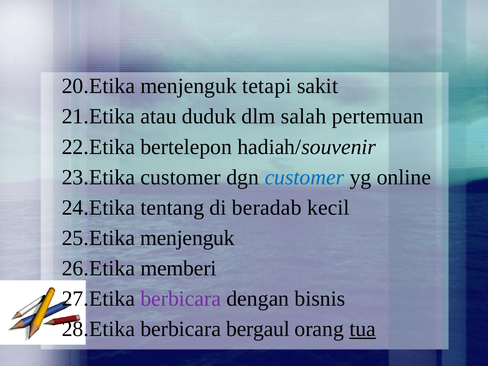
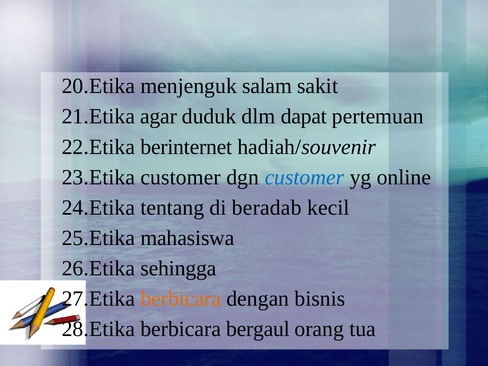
tetapi: tetapi -> salam
atau: atau -> agar
salah: salah -> dapat
bertelepon: bertelepon -> berinternet
menjenguk at (187, 238): menjenguk -> mahasiswa
memberi: memberi -> sehingga
berbicara at (181, 299) colour: purple -> orange
tua underline: present -> none
